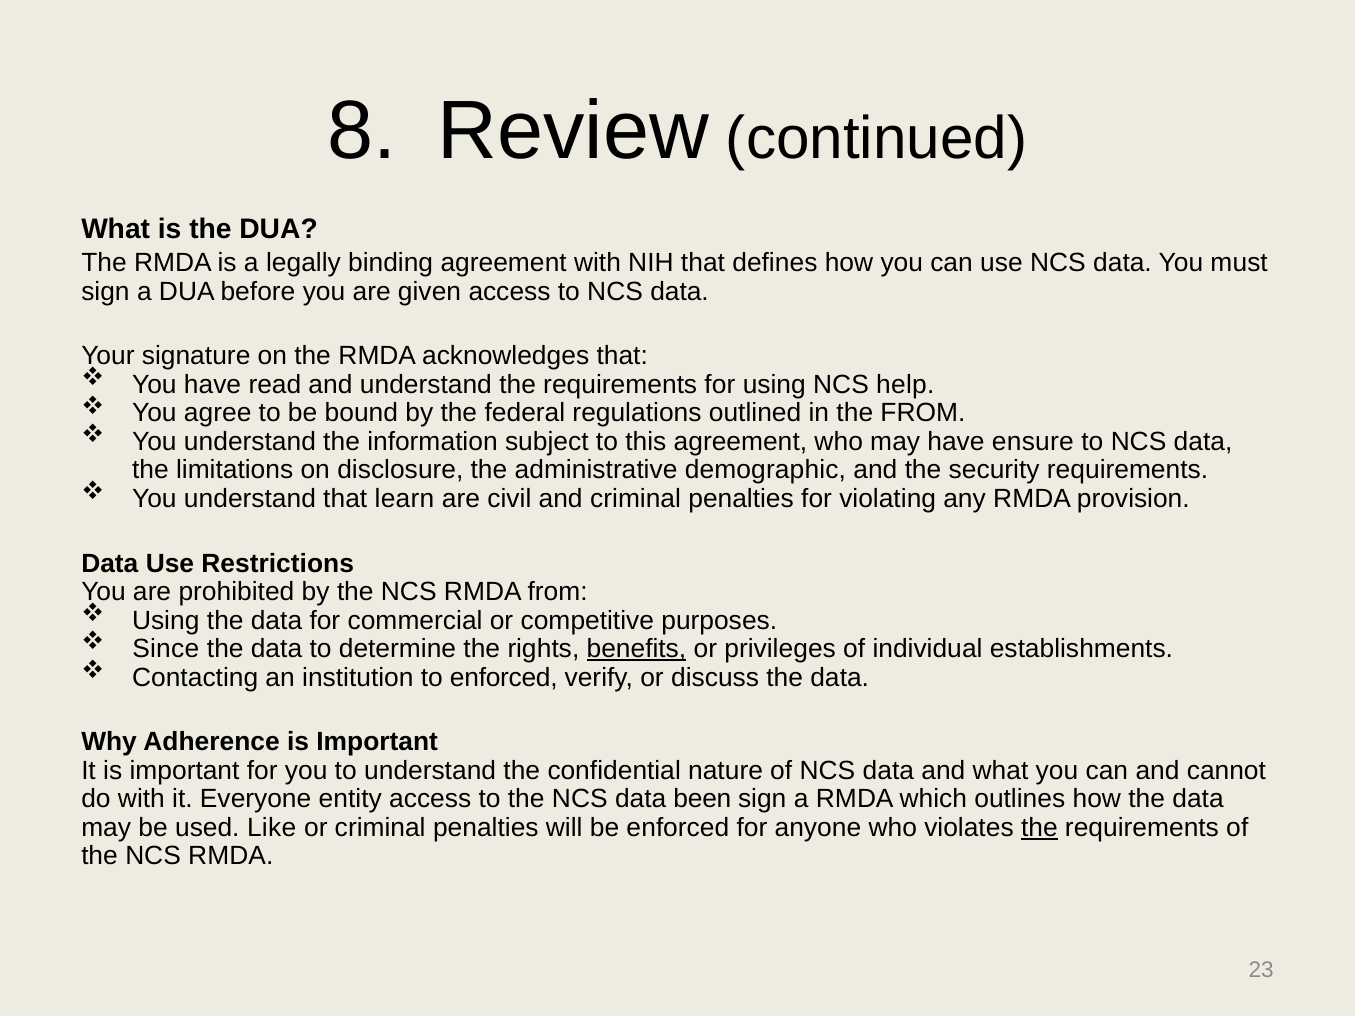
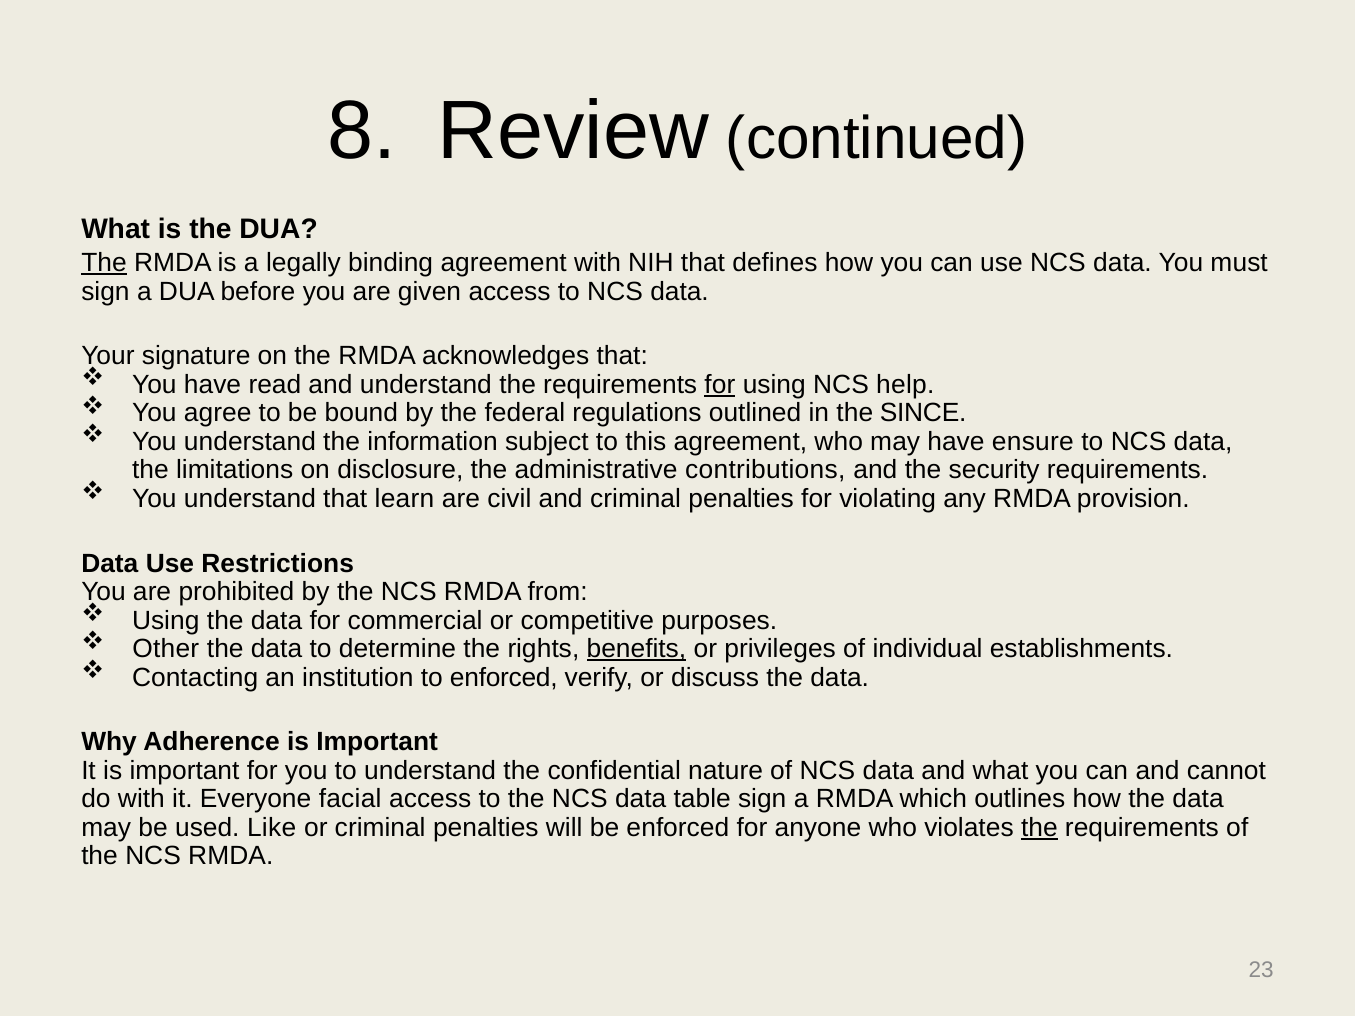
The at (104, 263) underline: none -> present
for at (720, 385) underline: none -> present
the FROM: FROM -> SINCE
demographic: demographic -> contributions
Since: Since -> Other
entity: entity -> facial
been: been -> table
